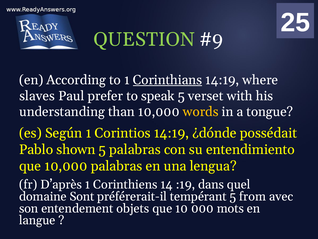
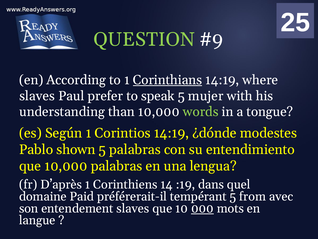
verset: verset -> mujer
words colour: yellow -> light green
possédait: possédait -> modestes
Sont: Sont -> Paid
entendement objets: objets -> slaves
000 underline: none -> present
